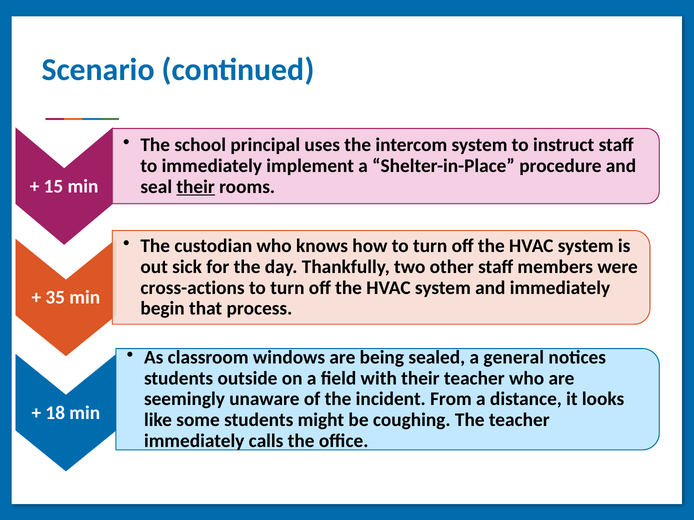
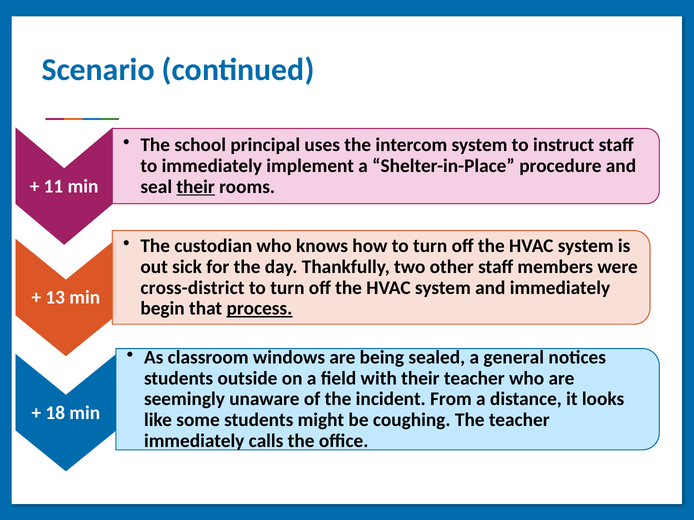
15: 15 -> 11
cross-actions: cross-actions -> cross-district
35: 35 -> 13
process underline: none -> present
